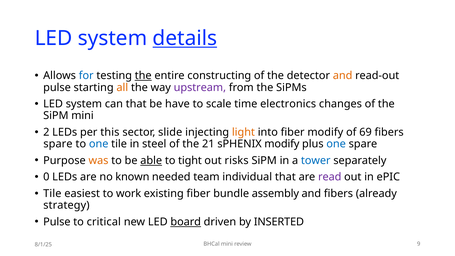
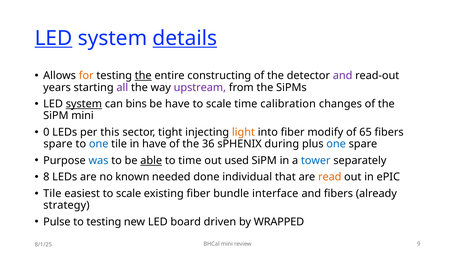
LED at (54, 38) underline: none -> present
for colour: blue -> orange
and at (343, 76) colour: orange -> purple
pulse at (57, 87): pulse -> years
all colour: orange -> purple
system at (84, 104) underline: none -> present
can that: that -> bins
electronics: electronics -> calibration
2: 2 -> 0
slide: slide -> tight
69: 69 -> 65
in steel: steel -> have
21: 21 -> 36
sPHENIX modify: modify -> during
was colour: orange -> blue
to tight: tight -> time
risks: risks -> used
0: 0 -> 8
team: team -> done
read colour: purple -> orange
easiest to work: work -> scale
assembly: assembly -> interface
to critical: critical -> testing
board underline: present -> none
INSERTED: INSERTED -> WRAPPED
